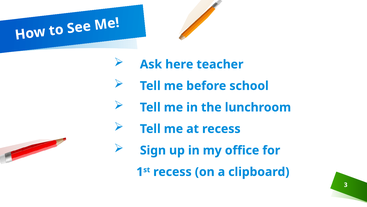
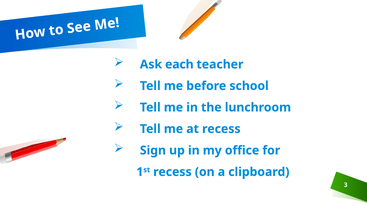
here: here -> each
